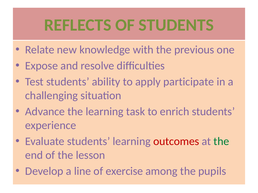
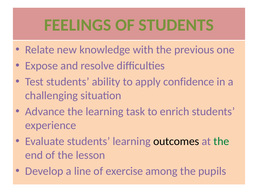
REFLECTS: REFLECTS -> FEELINGS
participate: participate -> confidence
outcomes colour: red -> black
